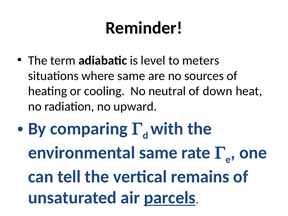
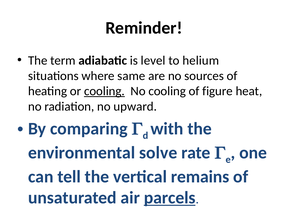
meters: meters -> helium
cooling at (104, 91) underline: none -> present
No neutral: neutral -> cooling
down: down -> figure
environmental same: same -> solve
